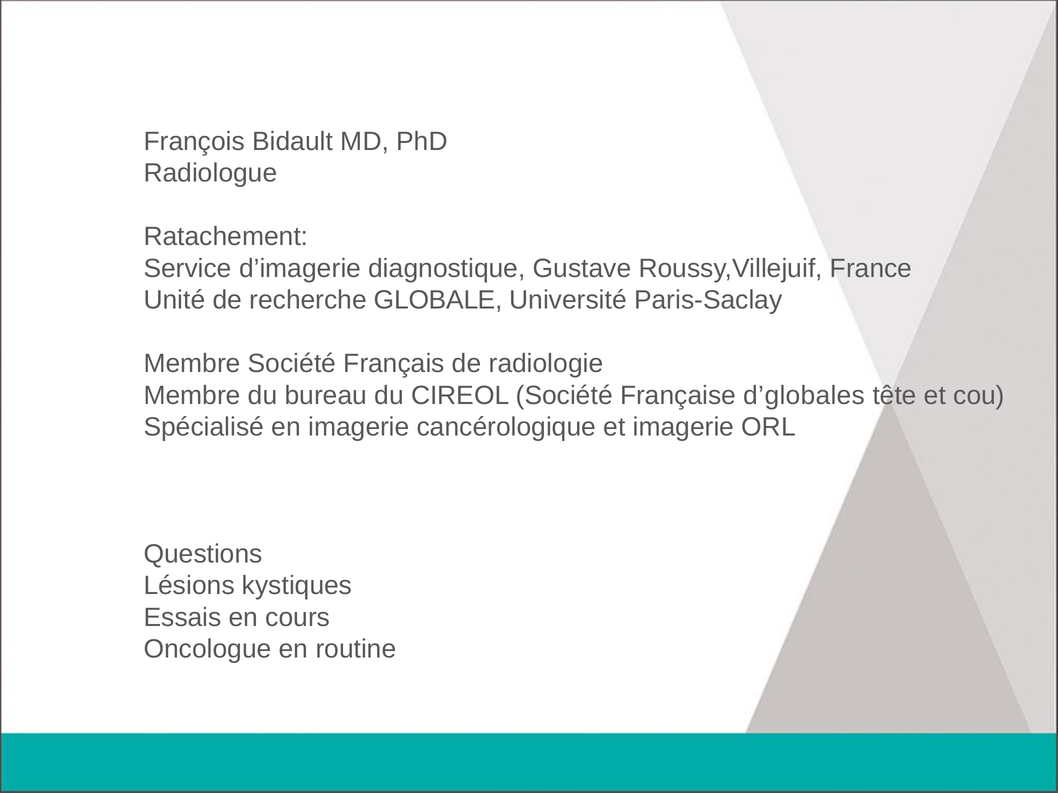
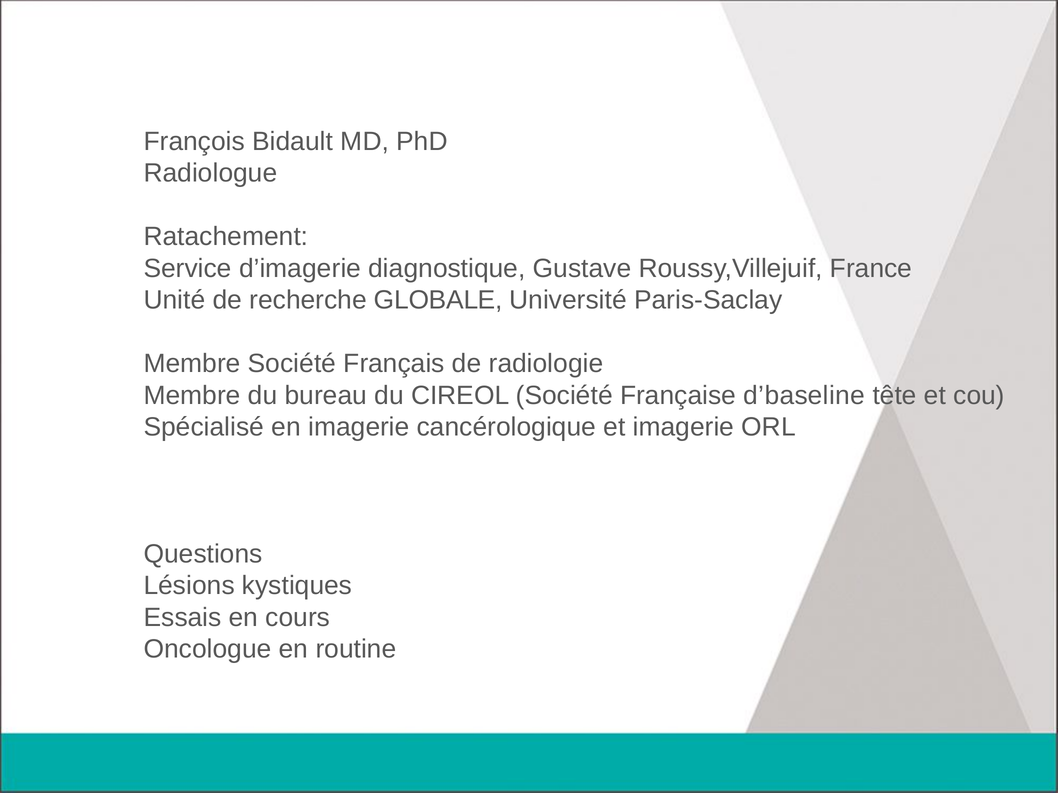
d’globales: d’globales -> d’baseline
